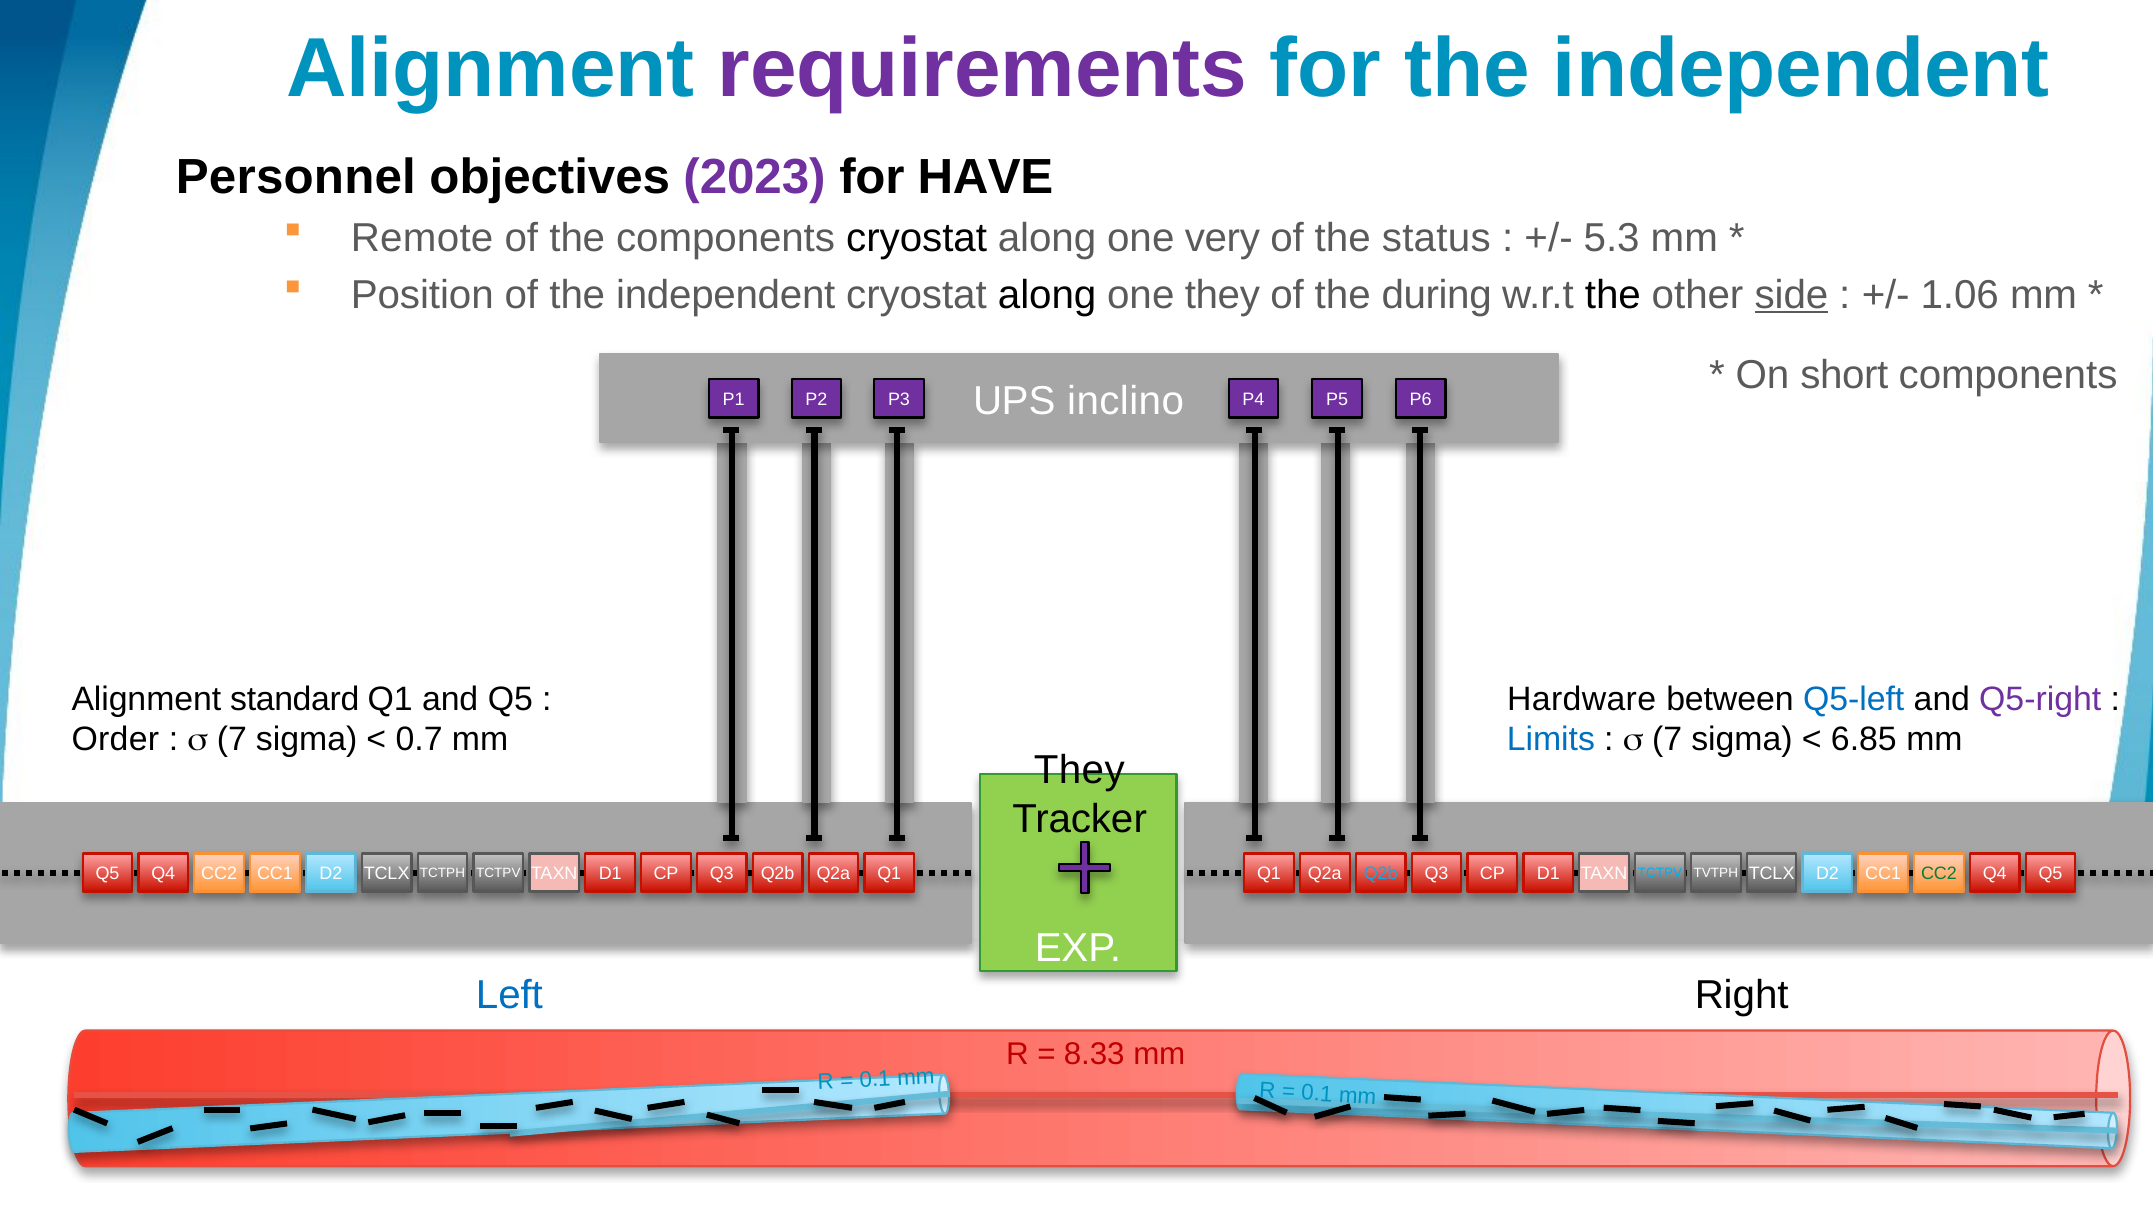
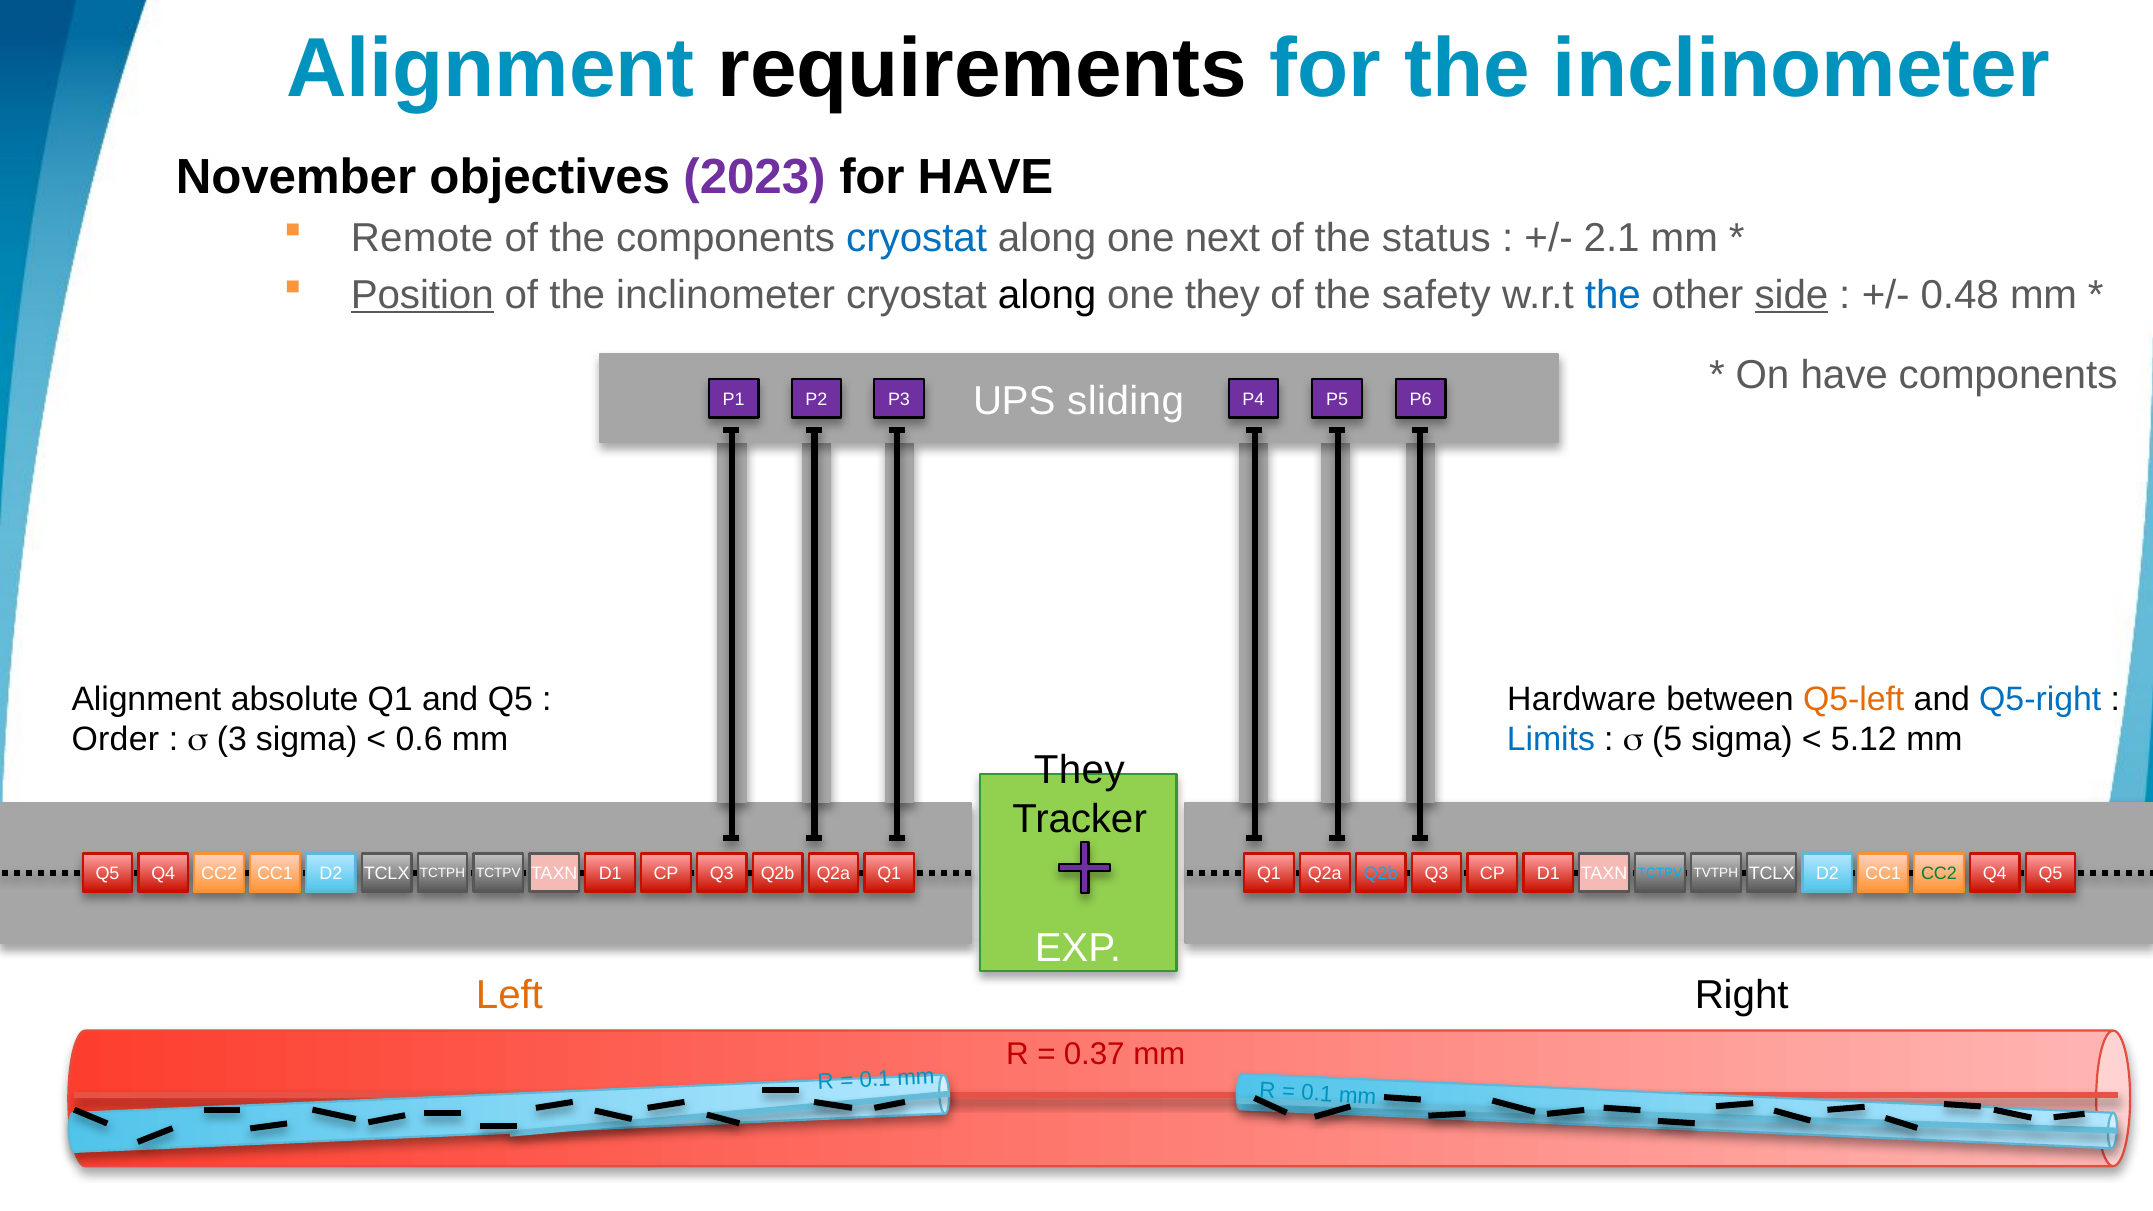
requirements colour: purple -> black
for the independent: independent -> inclinometer
Personnel: Personnel -> November
cryostat at (917, 238) colour: black -> blue
very: very -> next
5.3: 5.3 -> 2.1
Position underline: none -> present
of the independent: independent -> inclinometer
during: during -> safety
the at (1613, 295) colour: black -> blue
1.06: 1.06 -> 0.48
On short: short -> have
inclino: inclino -> sliding
standard: standard -> absolute
Q5-left colour: blue -> orange
Q5-right colour: purple -> blue
7 at (232, 740): 7 -> 3
0.7: 0.7 -> 0.6
7 at (1667, 740): 7 -> 5
6.85: 6.85 -> 5.12
Left colour: blue -> orange
8.33: 8.33 -> 0.37
